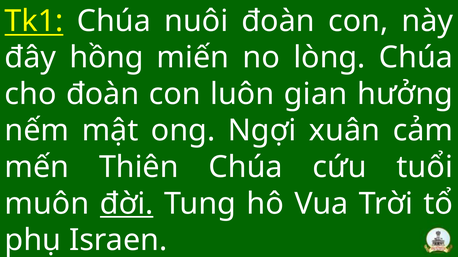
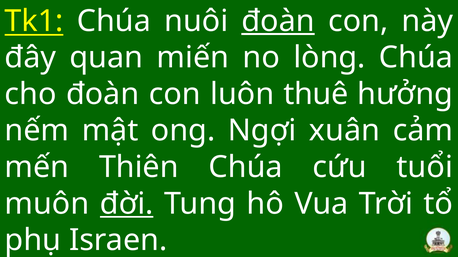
đoàn at (278, 21) underline: none -> present
hồng: hồng -> quan
gian: gian -> thuê
